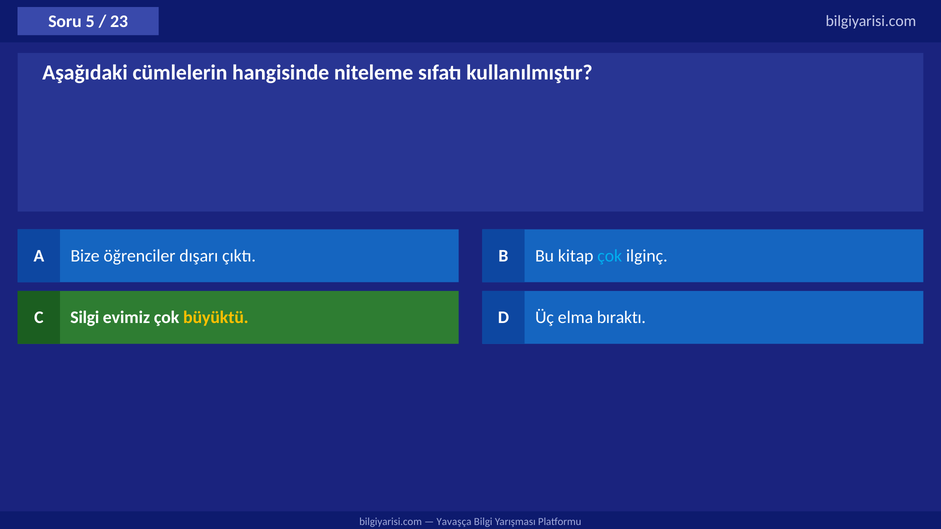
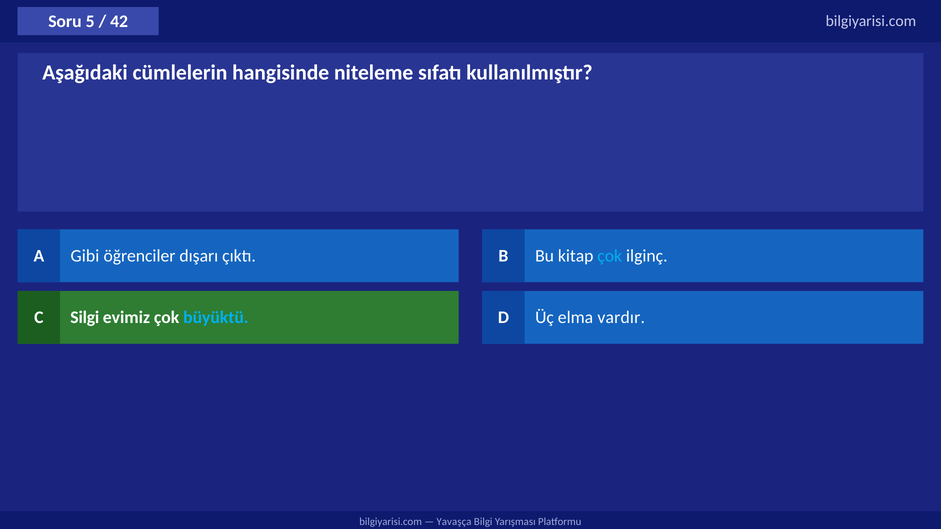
23: 23 -> 42
Bize: Bize -> Gibi
büyüktü colour: yellow -> light blue
bıraktı: bıraktı -> vardır
